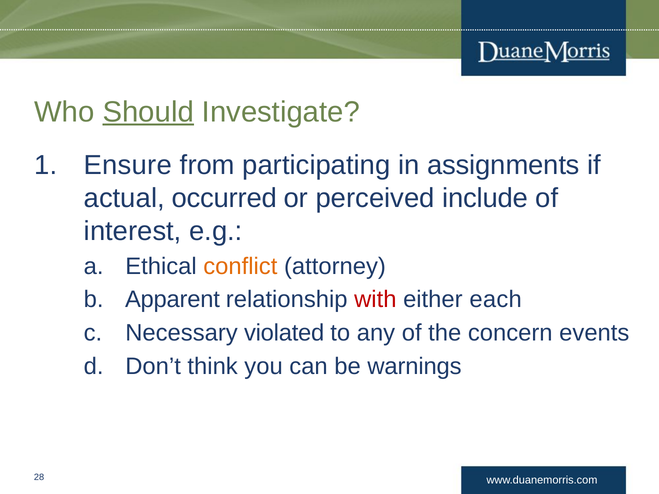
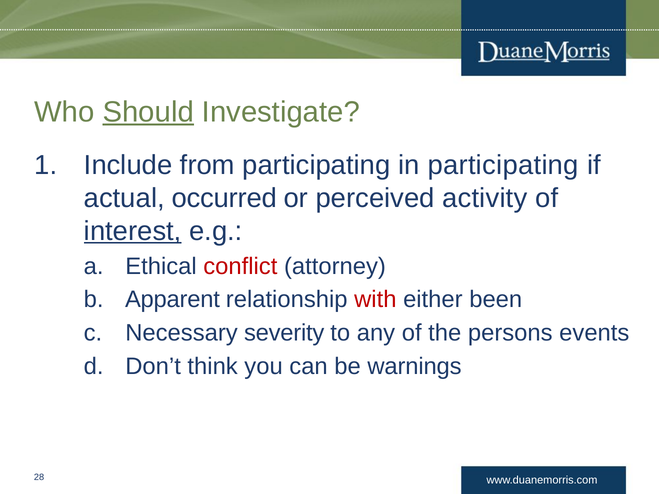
Ensure: Ensure -> Include
in assignments: assignments -> participating
include: include -> activity
interest underline: none -> present
conflict colour: orange -> red
each: each -> been
violated: violated -> severity
concern: concern -> persons
